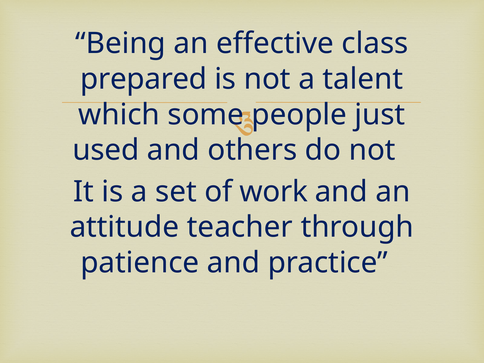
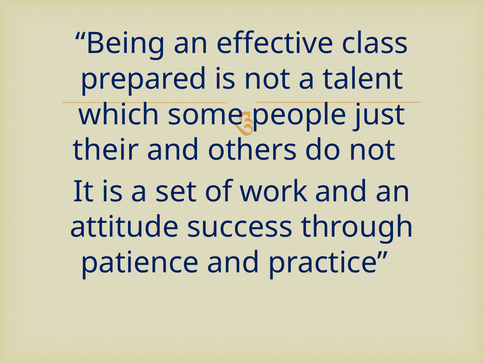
used: used -> their
teacher: teacher -> success
